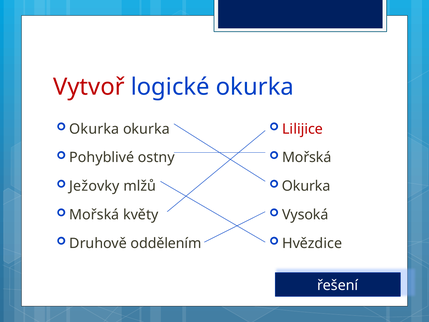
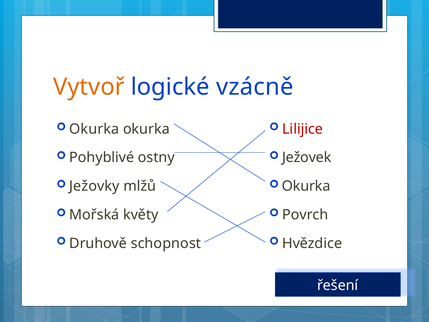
Vytvoř colour: red -> orange
logické okurka: okurka -> vzácně
Mořská at (307, 157): Mořská -> Ježovek
Vysoká: Vysoká -> Povrch
oddělením: oddělením -> schopnost
